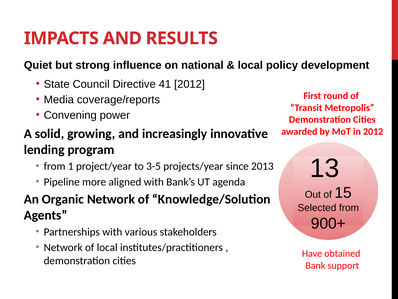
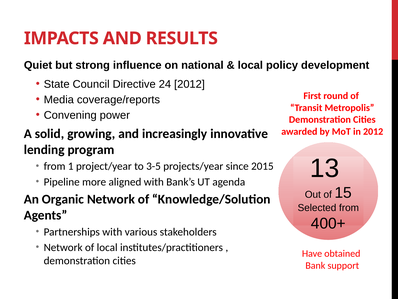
41: 41 -> 24
2013: 2013 -> 2015
900+: 900+ -> 400+
